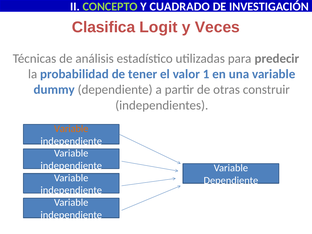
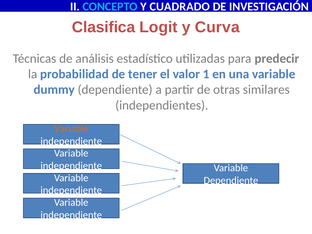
CONCEPTO colour: light green -> light blue
Veces: Veces -> Curva
construir: construir -> similares
